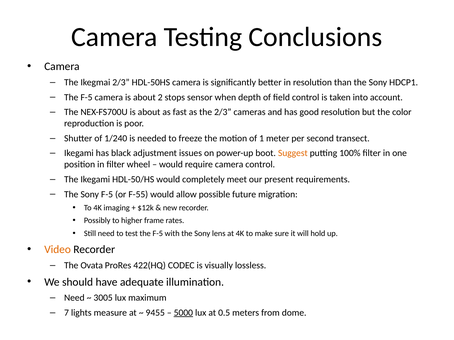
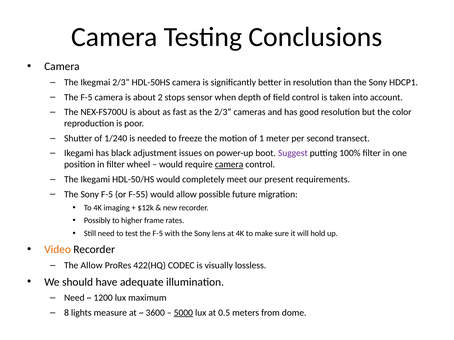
Suggest colour: orange -> purple
camera at (229, 165) underline: none -> present
The Ovata: Ovata -> Allow
3005: 3005 -> 1200
7: 7 -> 8
9455: 9455 -> 3600
